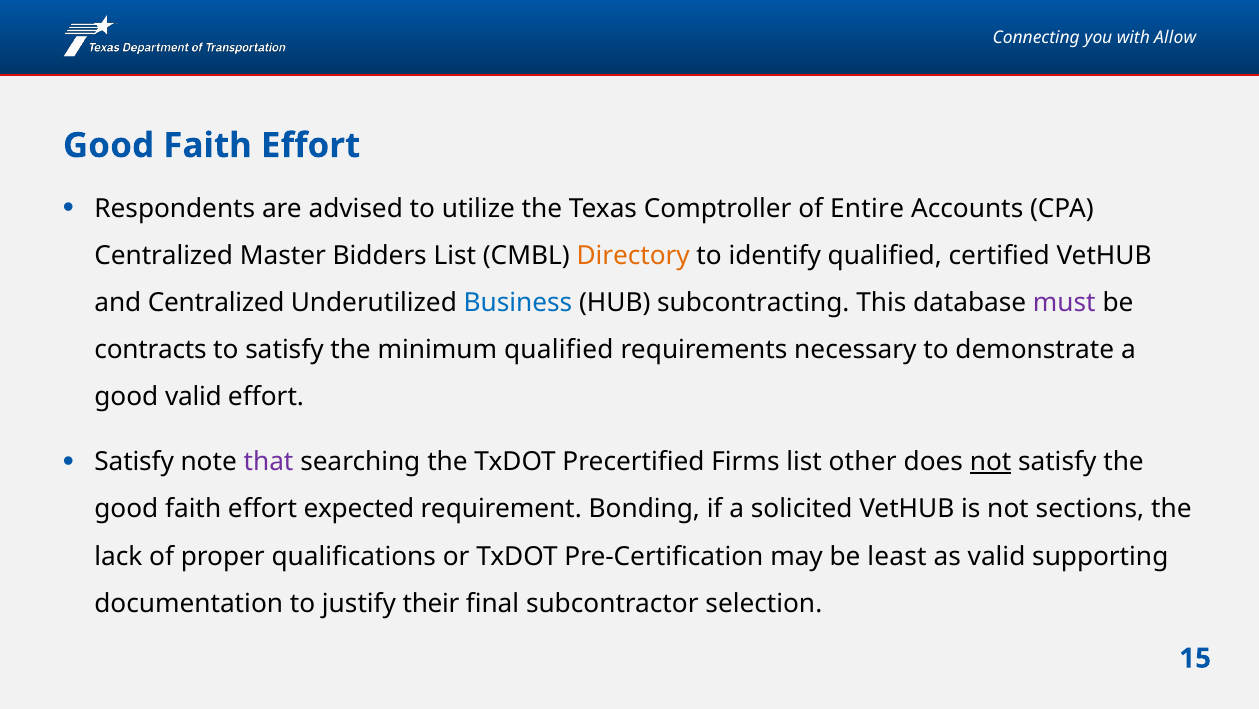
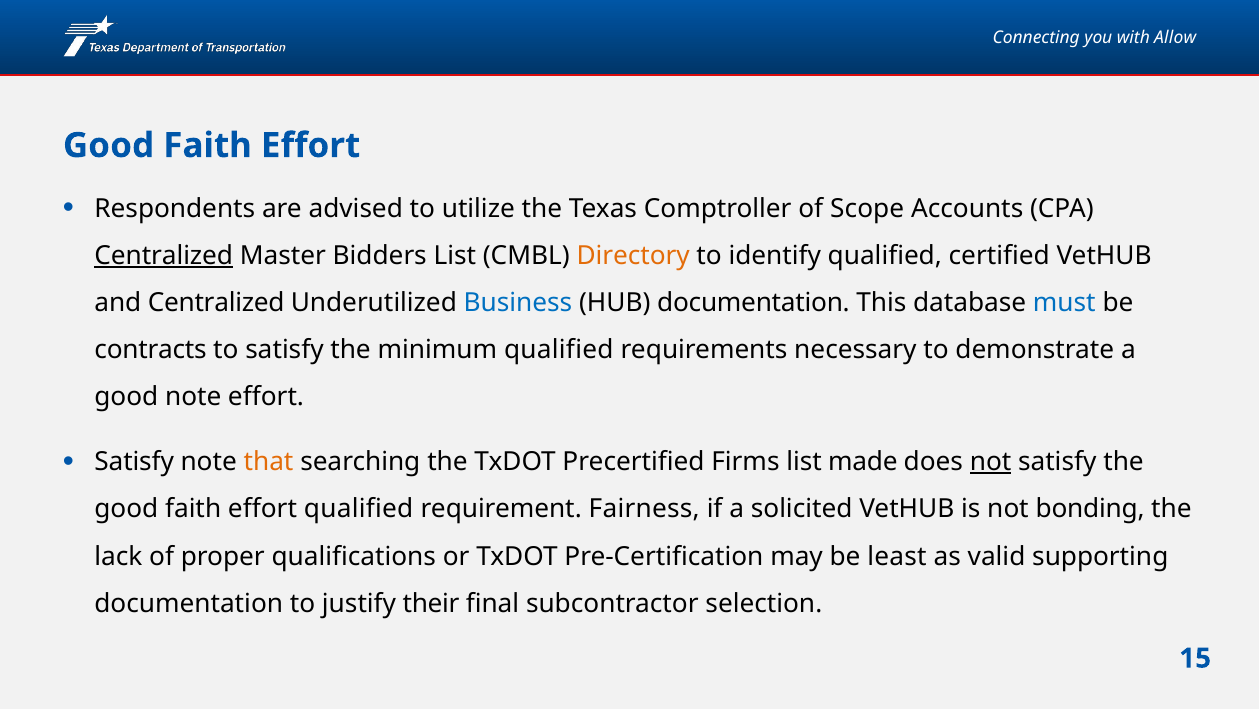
Entire: Entire -> Scope
Centralized at (164, 256) underline: none -> present
HUB subcontracting: subcontracting -> documentation
must colour: purple -> blue
good valid: valid -> note
that colour: purple -> orange
other: other -> made
effort expected: expected -> qualified
Bonding: Bonding -> Fairness
sections: sections -> bonding
